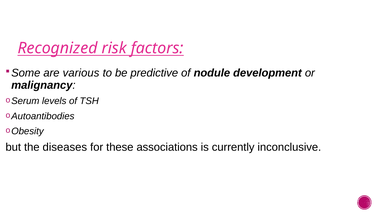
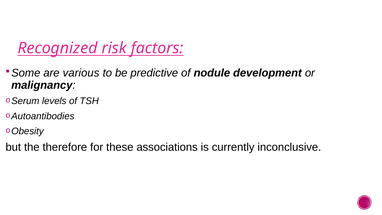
diseases: diseases -> therefore
